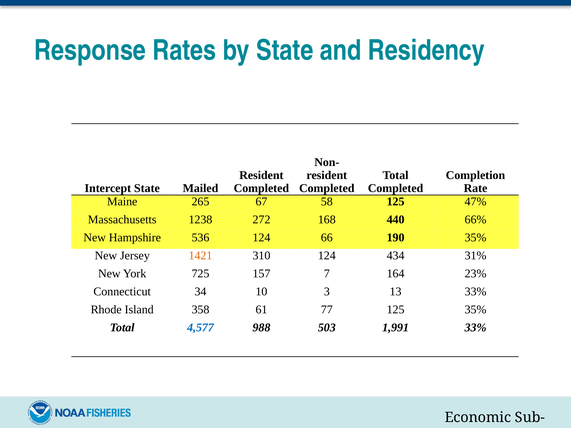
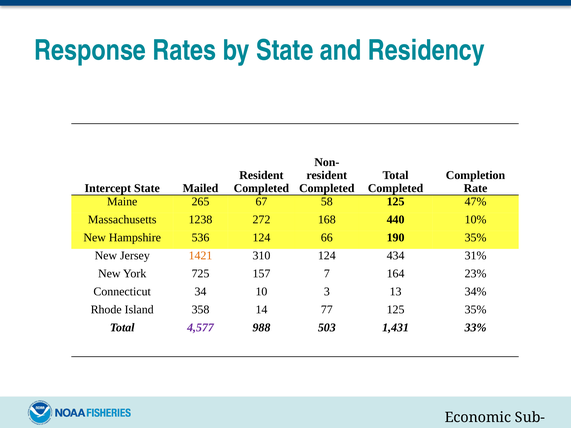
66%: 66% -> 10%
13 33%: 33% -> 34%
61: 61 -> 14
4,577 colour: blue -> purple
1,991: 1,991 -> 1,431
